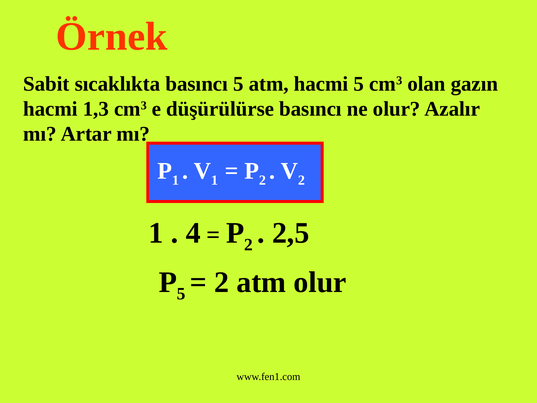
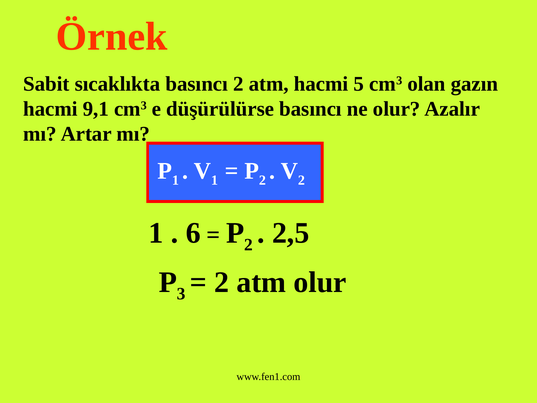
basıncı 5: 5 -> 2
1,3: 1,3 -> 9,1
4: 4 -> 6
5 at (181, 294): 5 -> 3
